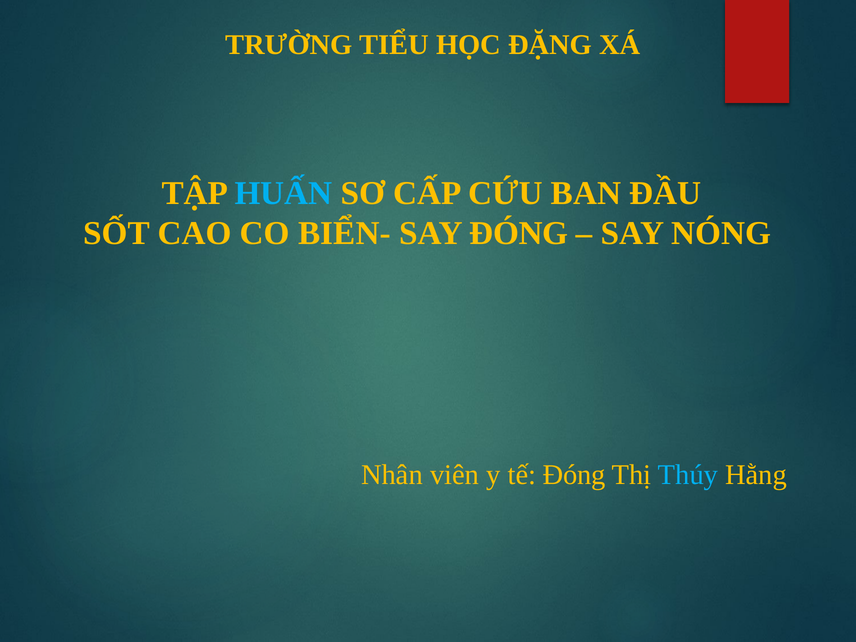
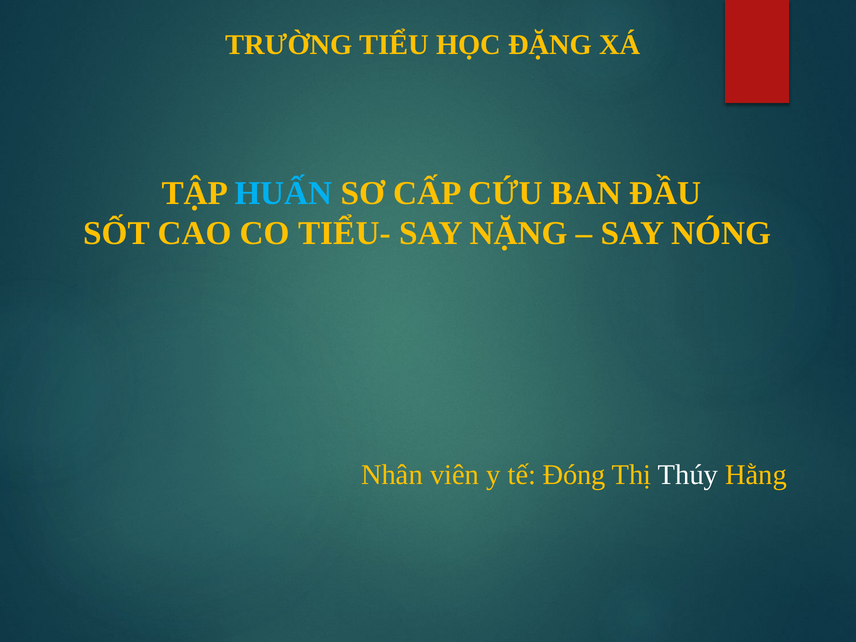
BIỂN-: BIỂN- -> TIỂU-
SAY ĐÓNG: ĐÓNG -> NẶNG
Thúy colour: light blue -> white
